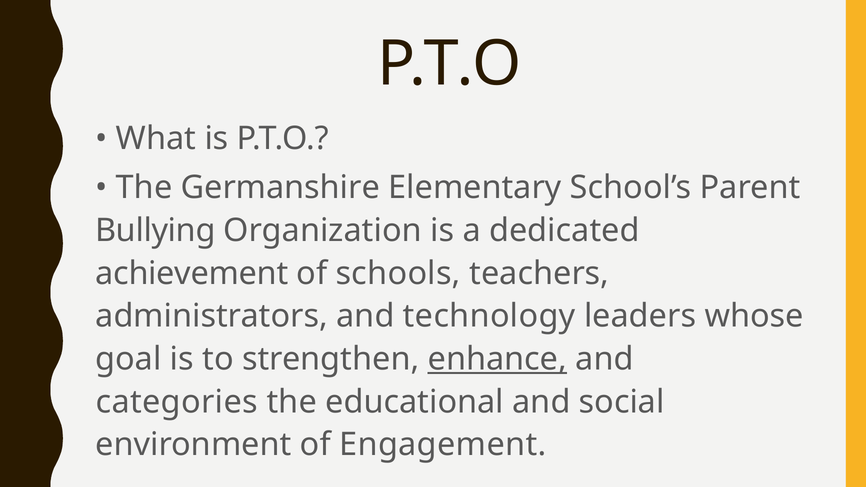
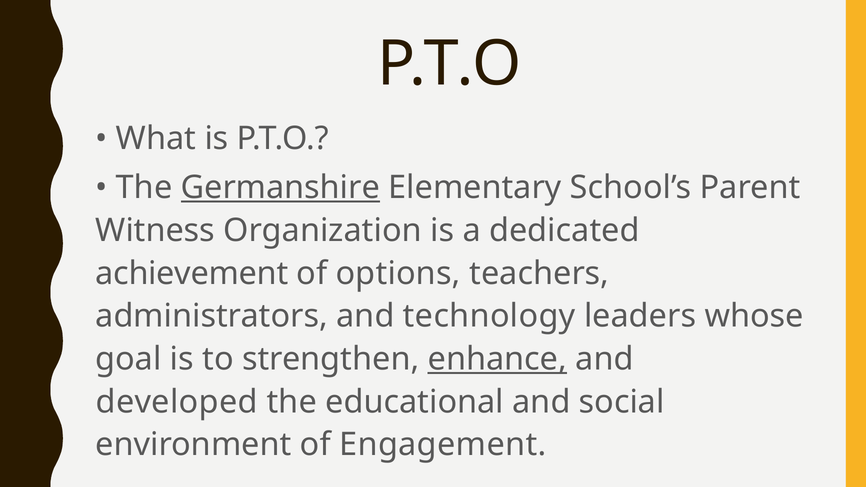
Germanshire underline: none -> present
Bullying: Bullying -> Witness
schools: schools -> options
categories: categories -> developed
